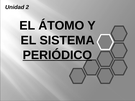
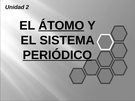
ÁTOMO underline: none -> present
